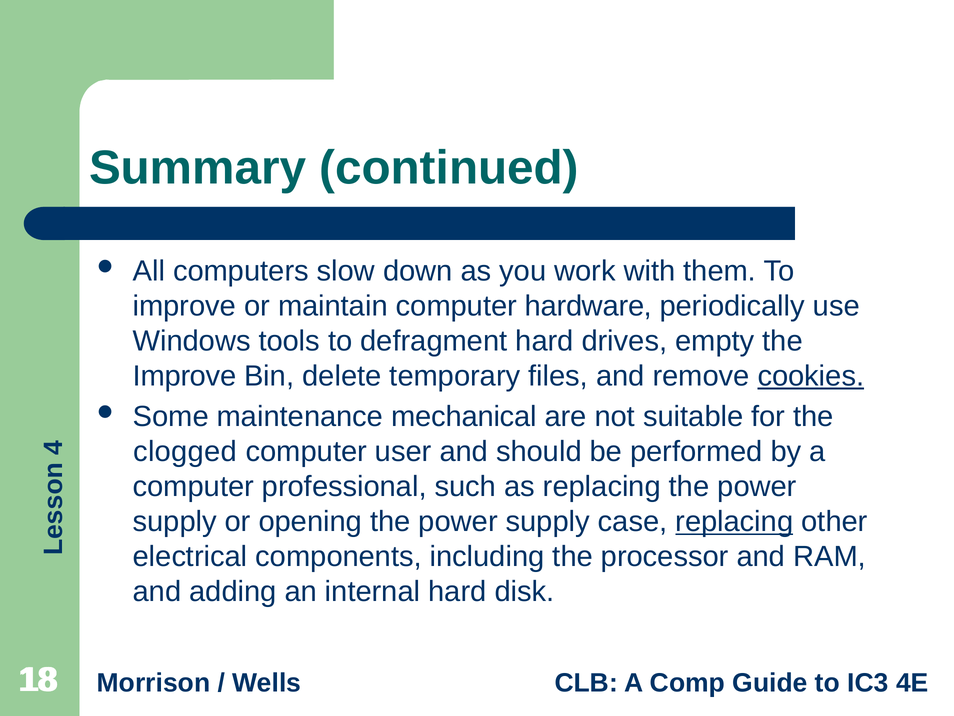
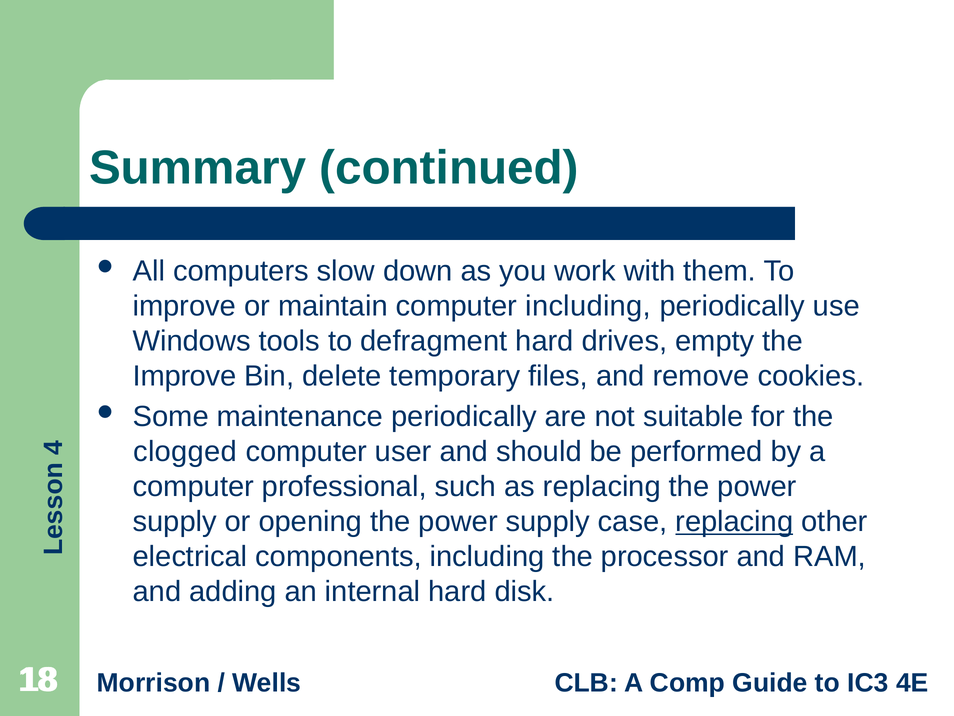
computer hardware: hardware -> including
cookies underline: present -> none
maintenance mechanical: mechanical -> periodically
